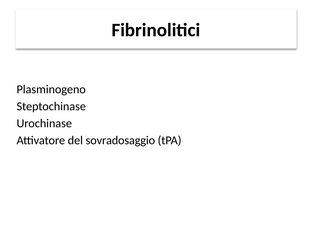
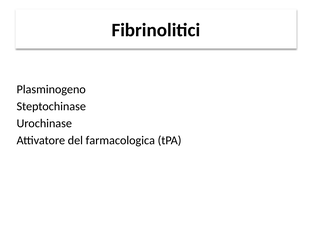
sovradosaggio: sovradosaggio -> farmacologica
